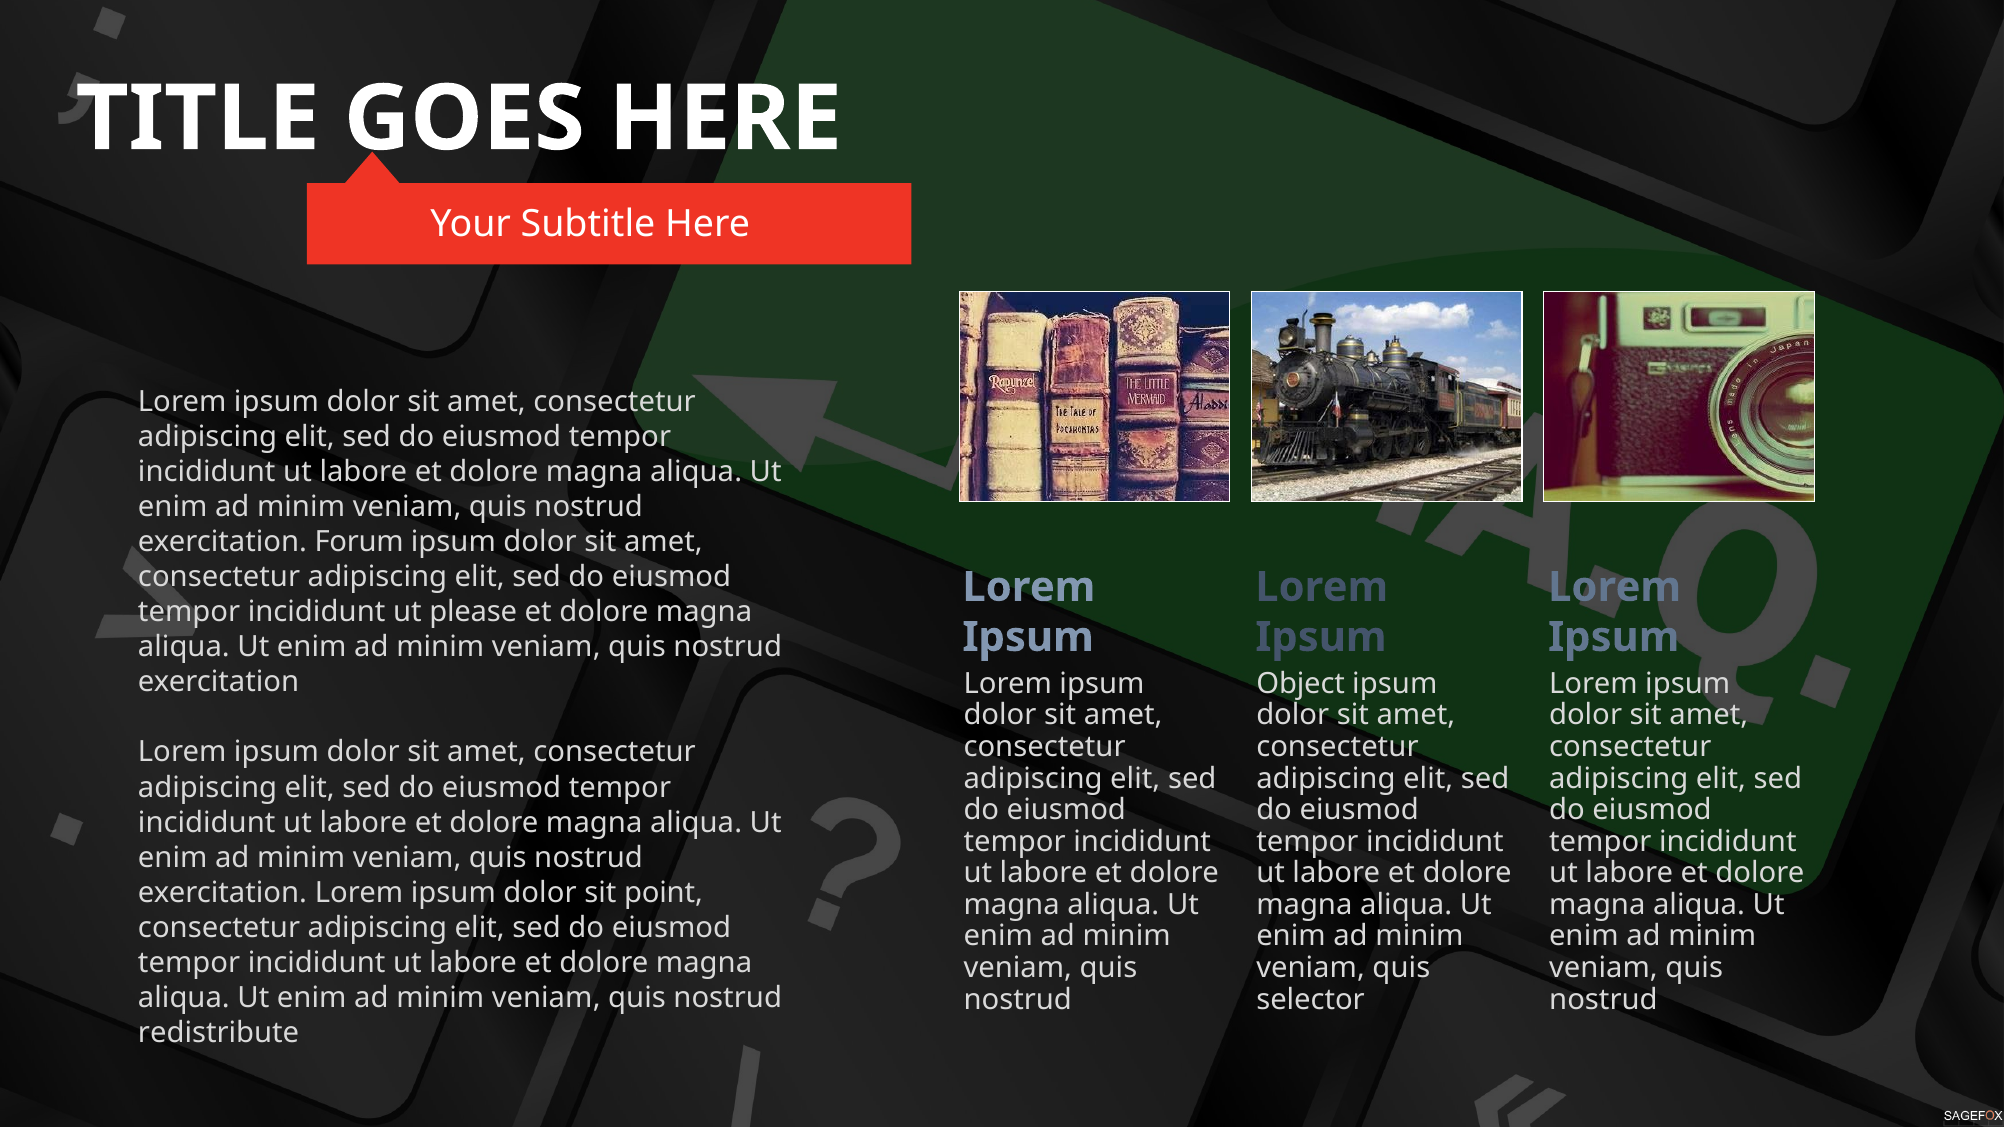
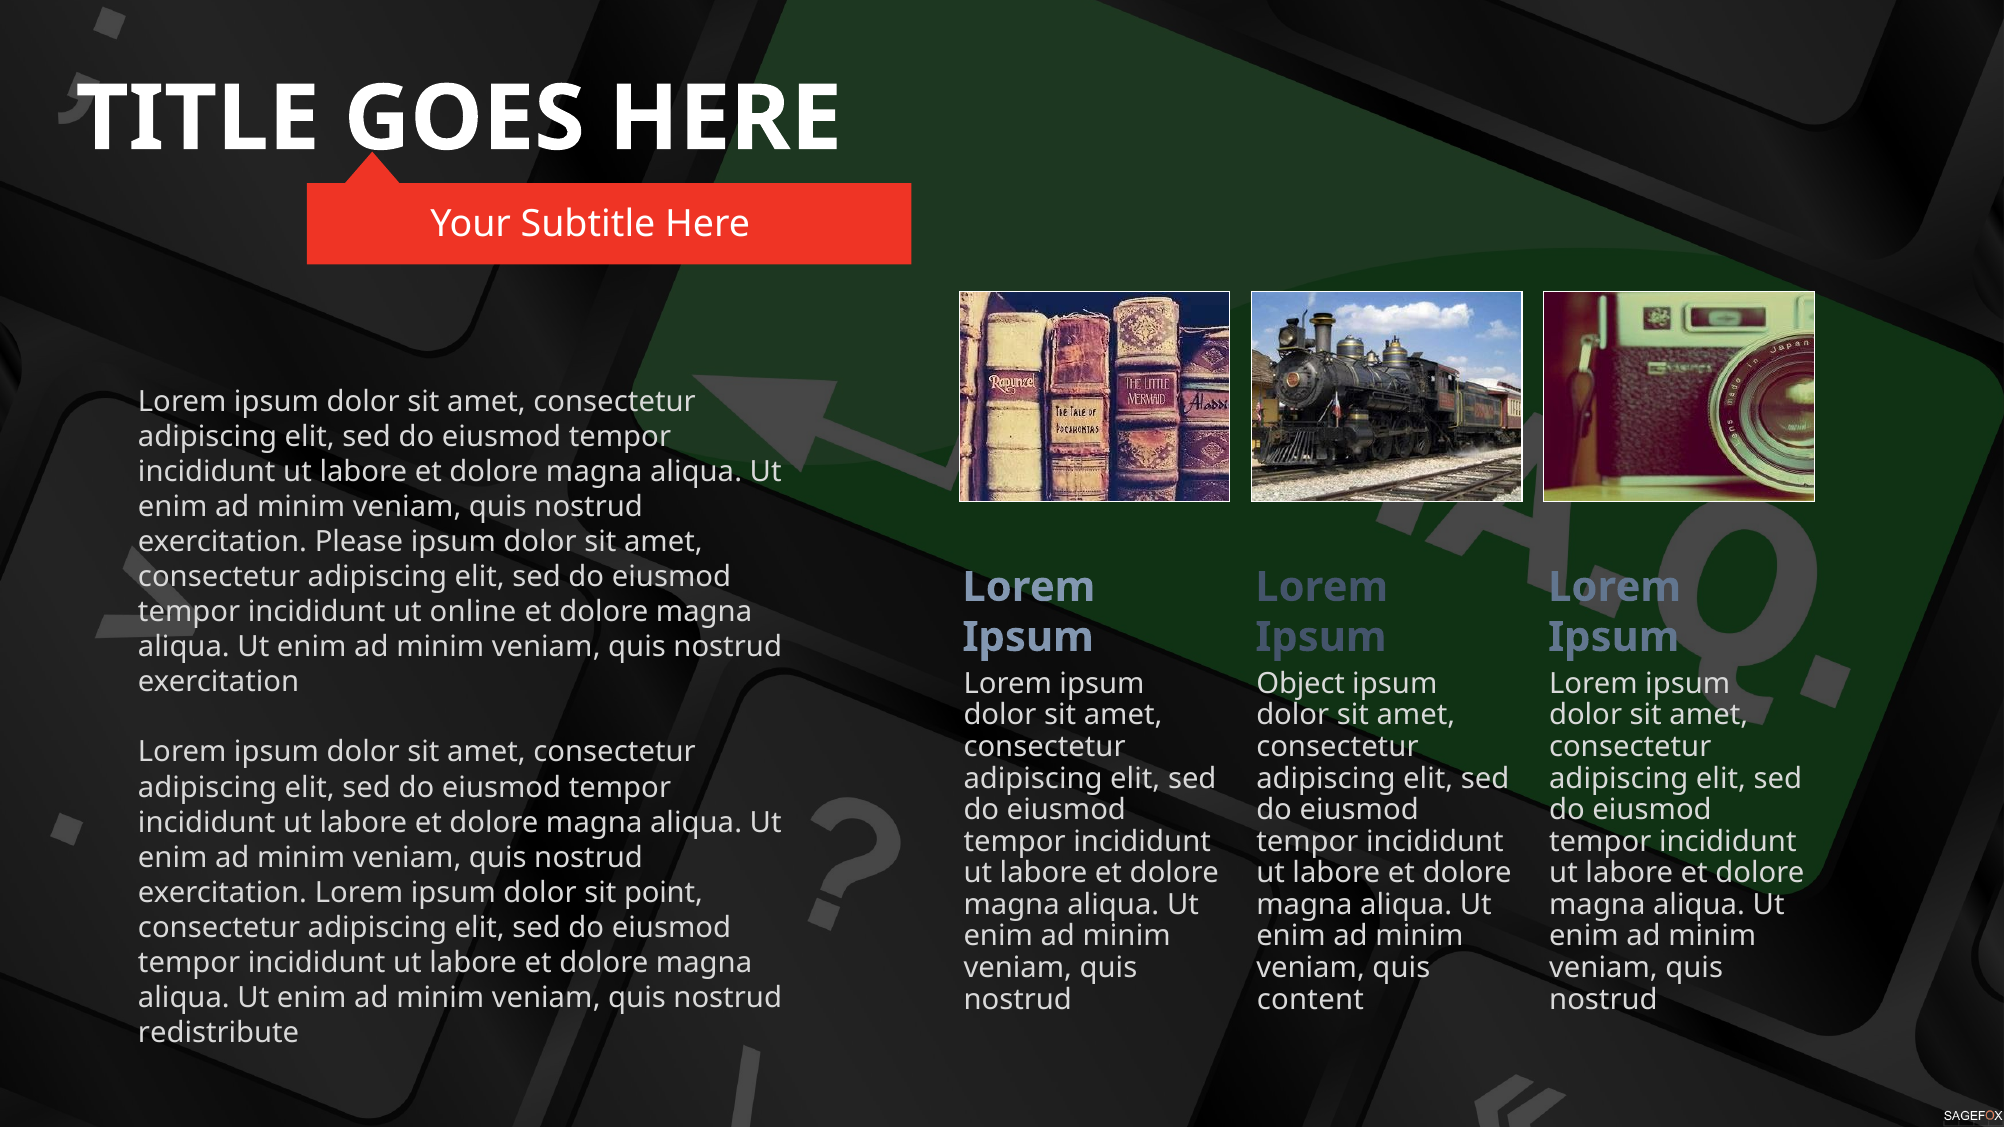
Forum: Forum -> Please
please: please -> online
selector: selector -> content
